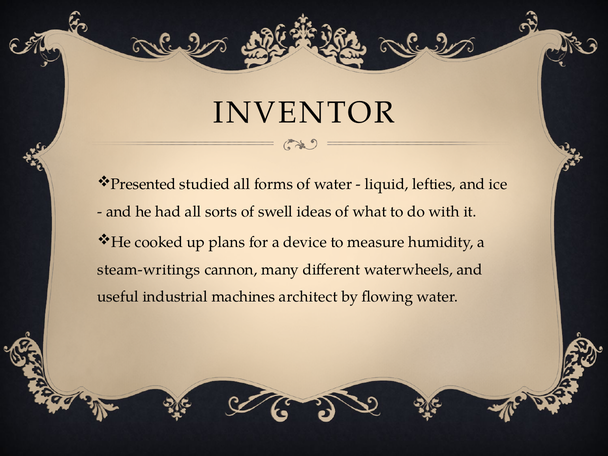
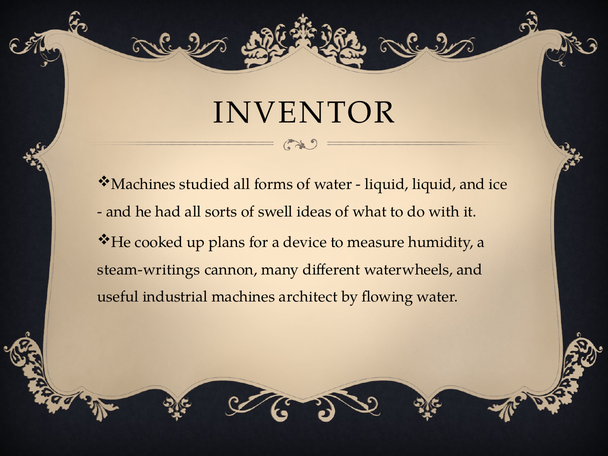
Presented at (144, 184): Presented -> Machines
liquid lefties: lefties -> liquid
